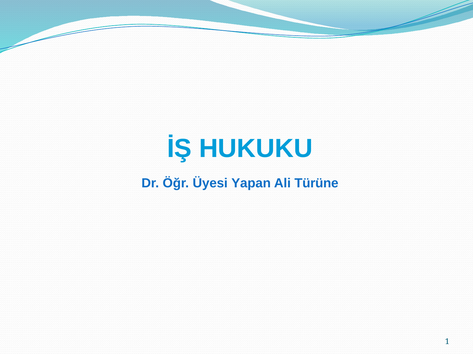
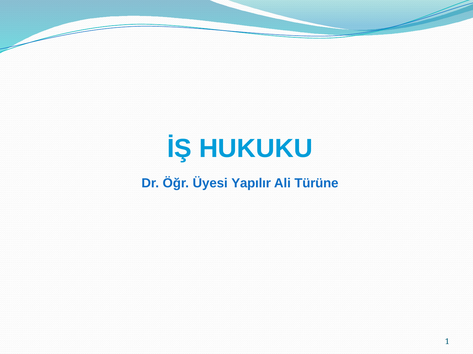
Yapan: Yapan -> Yapılır
